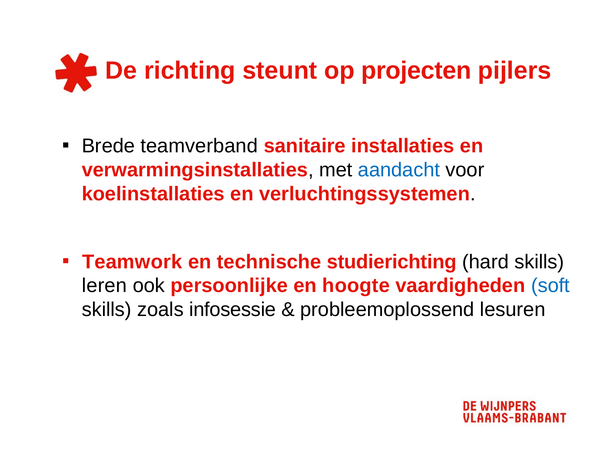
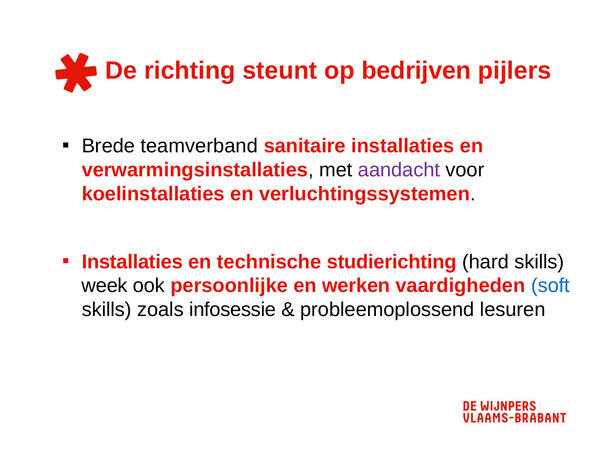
projecten: projecten -> bedrijven
aandacht colour: blue -> purple
Teamwork at (132, 262): Teamwork -> Installaties
leren: leren -> week
hoogte: hoogte -> werken
